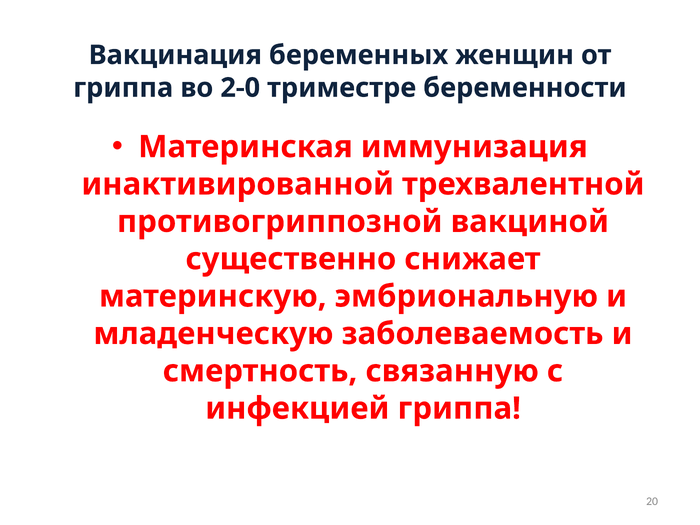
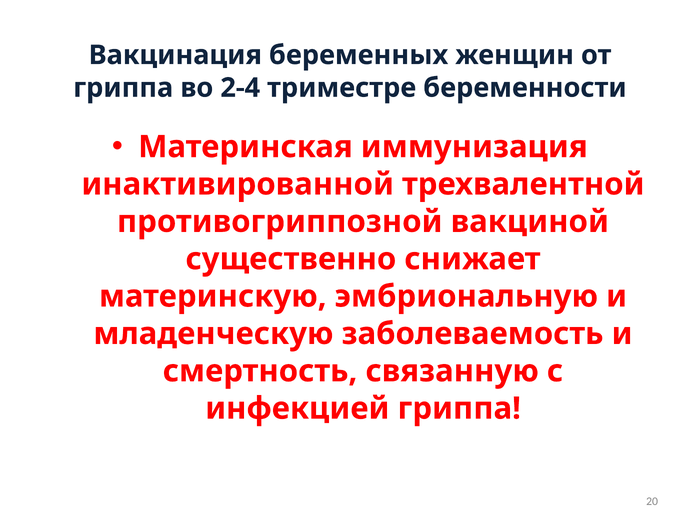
2-0: 2-0 -> 2-4
